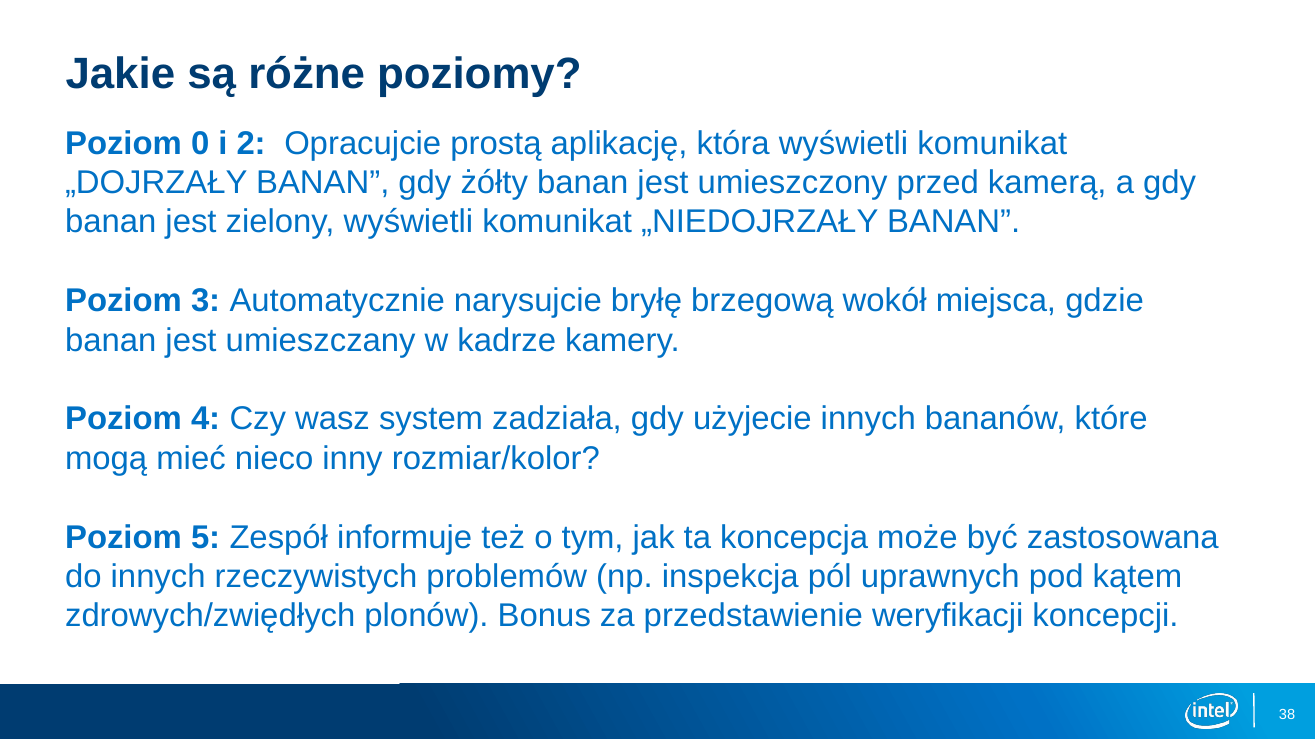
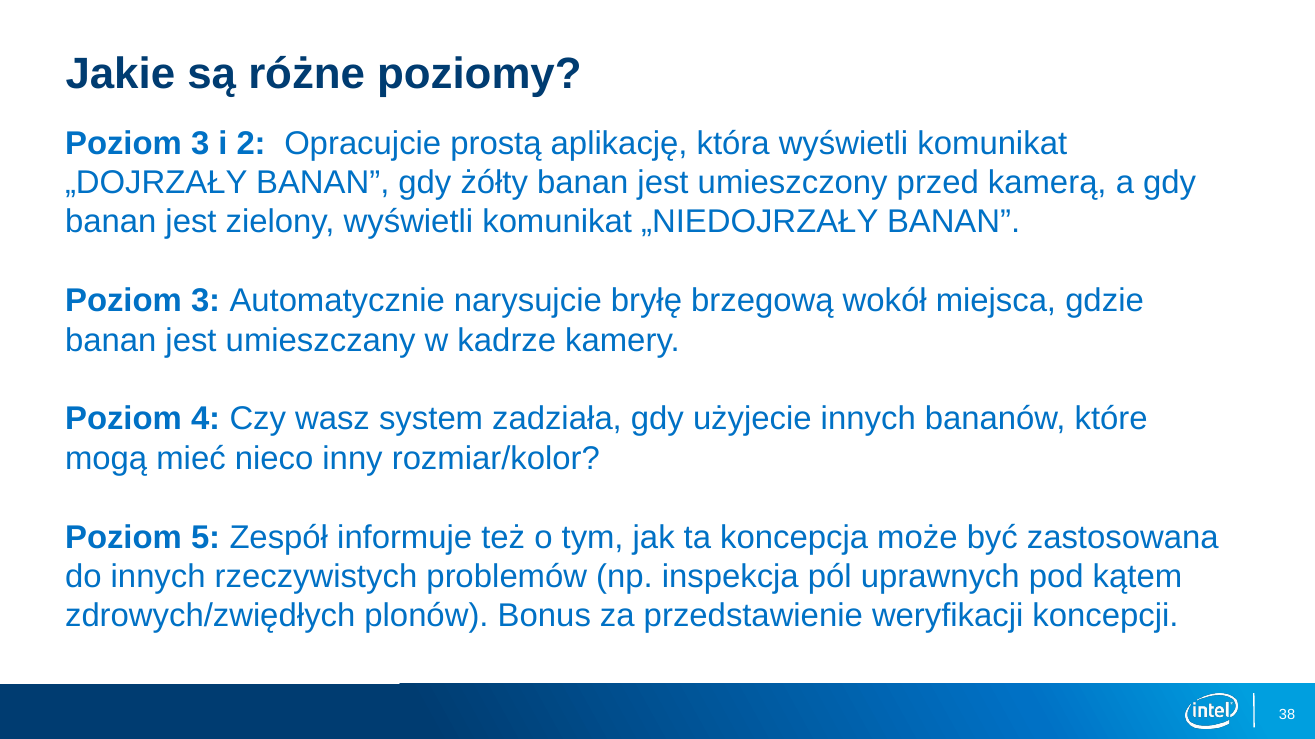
0 at (200, 143): 0 -> 3
